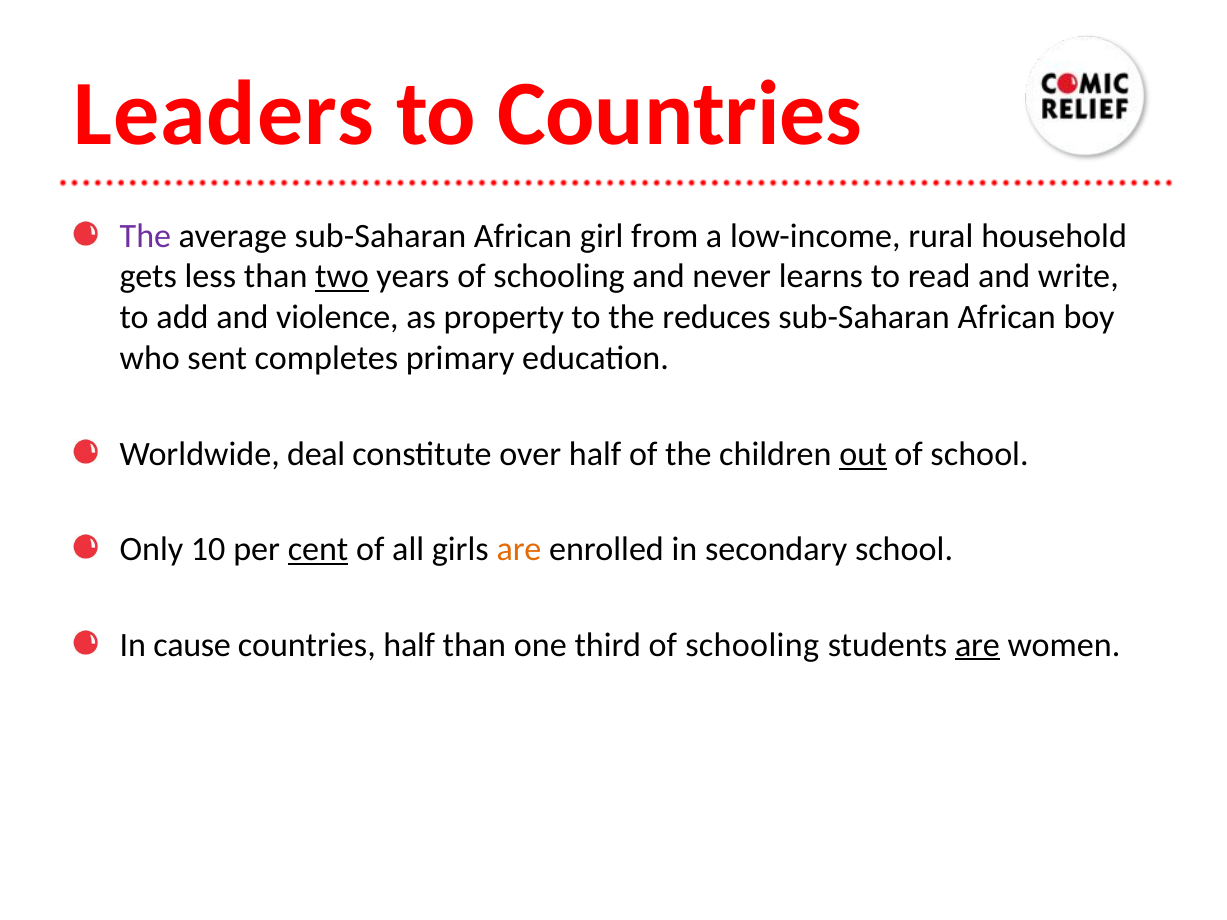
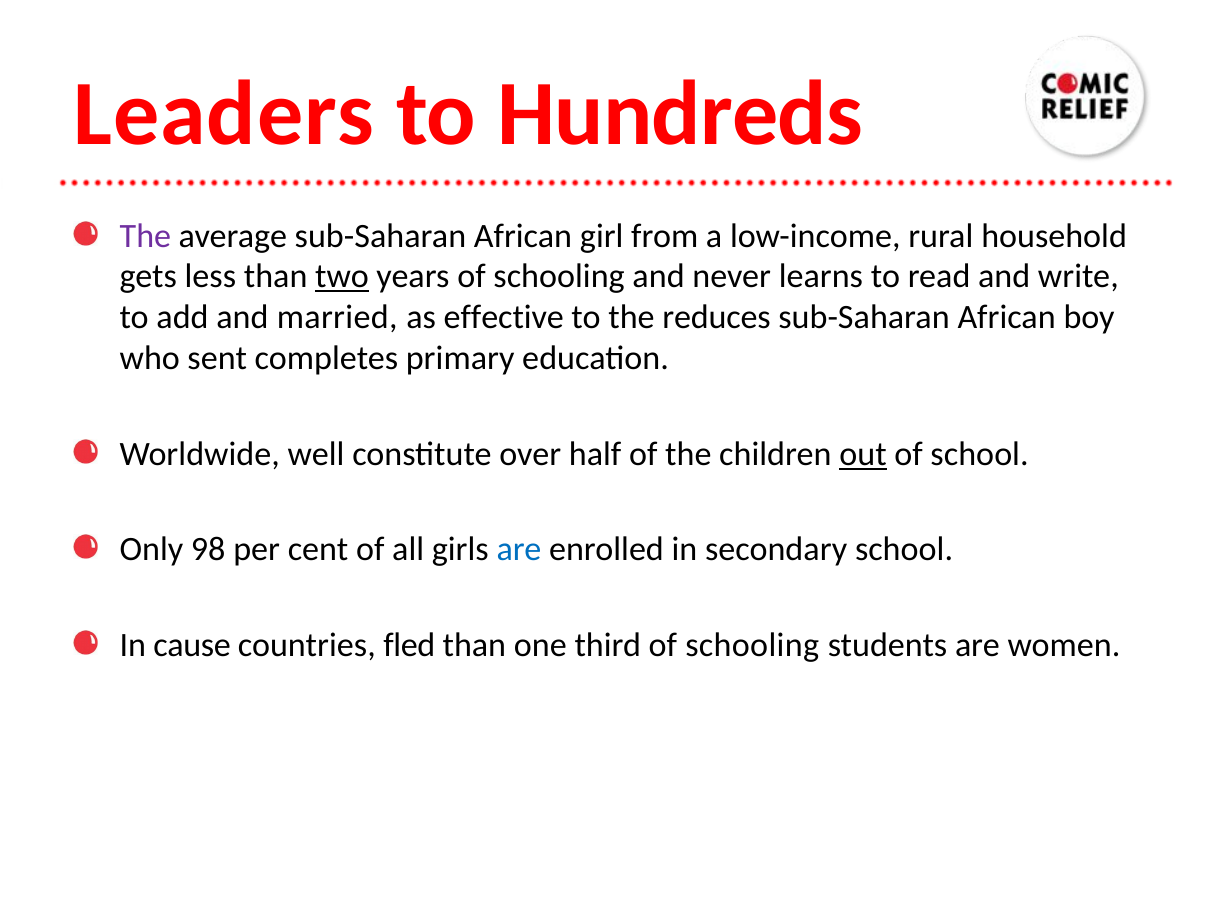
to Countries: Countries -> Hundreds
violence: violence -> married
property: property -> effective
deal: deal -> well
10: 10 -> 98
cent underline: present -> none
are at (519, 549) colour: orange -> blue
countries half: half -> fled
are at (977, 645) underline: present -> none
